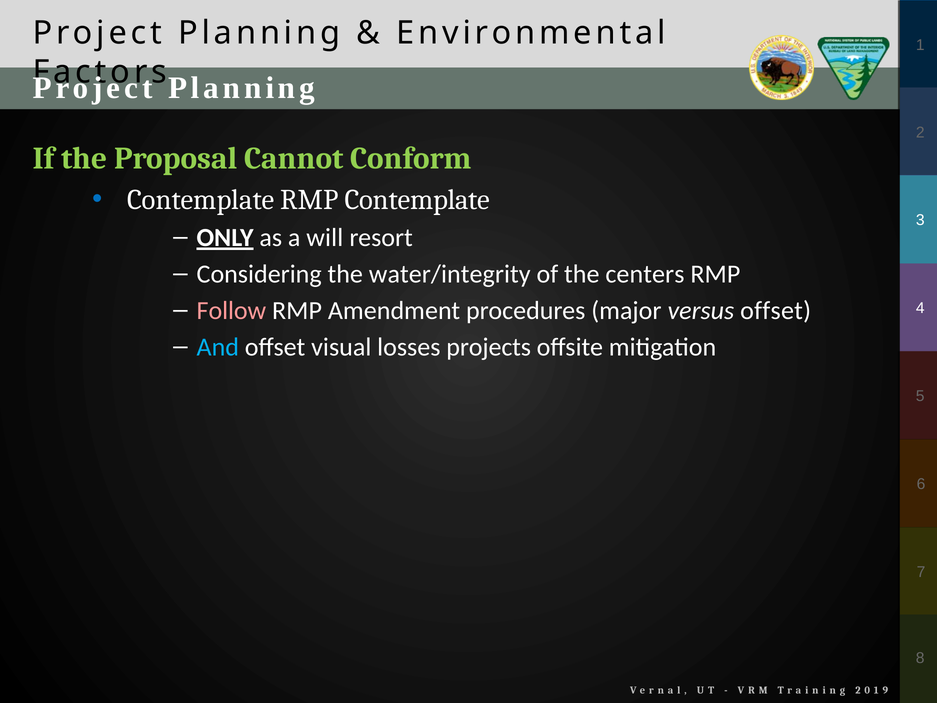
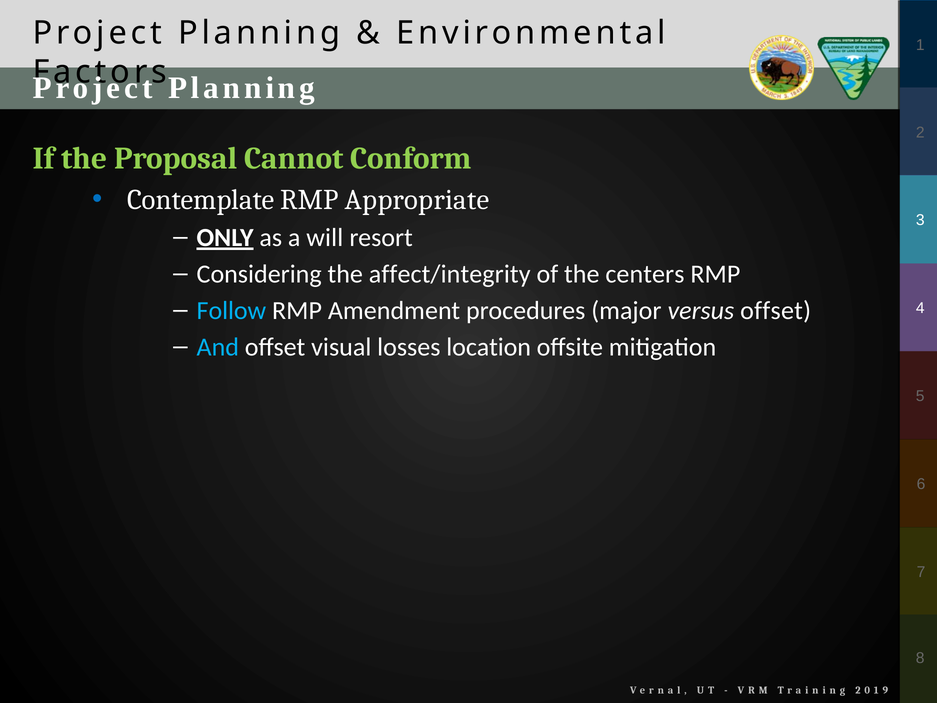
RMP Contemplate: Contemplate -> Appropriate
water/integrity: water/integrity -> affect/integrity
Follow colour: pink -> light blue
projects: projects -> location
